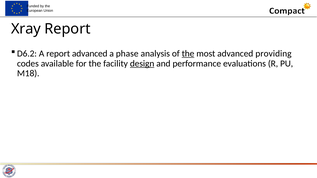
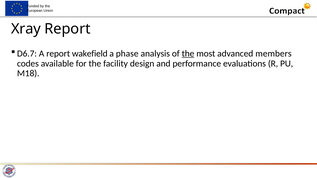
D6.2: D6.2 -> D6.7
report advanced: advanced -> wakefield
providing: providing -> members
design underline: present -> none
